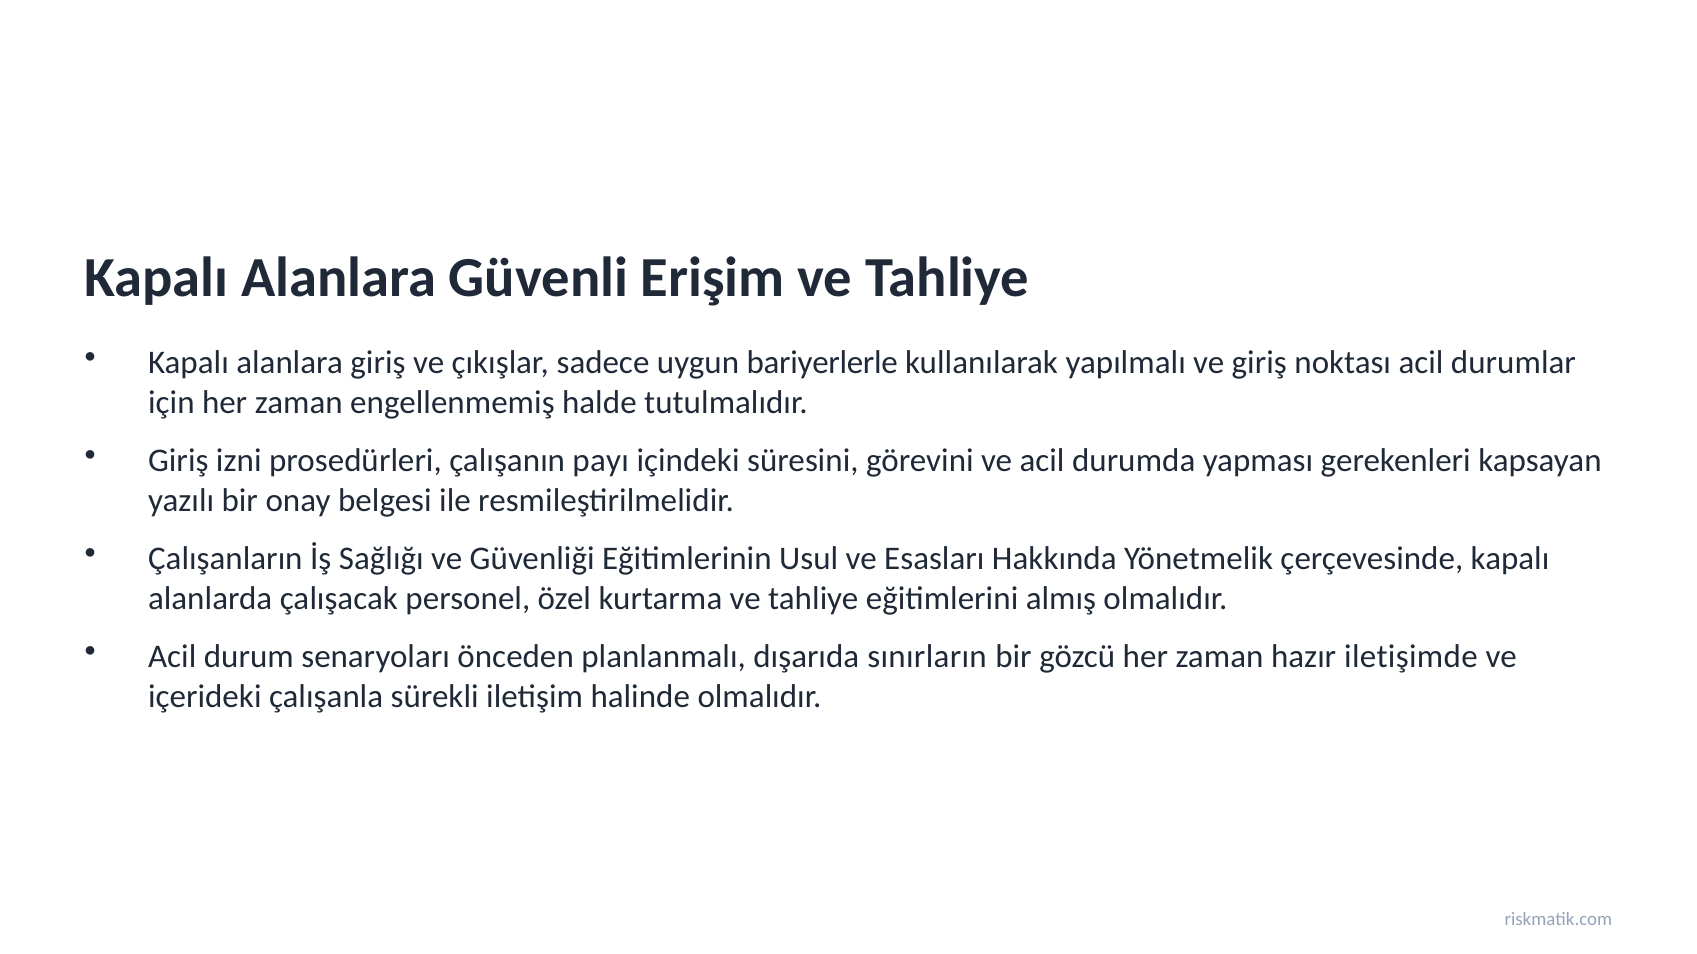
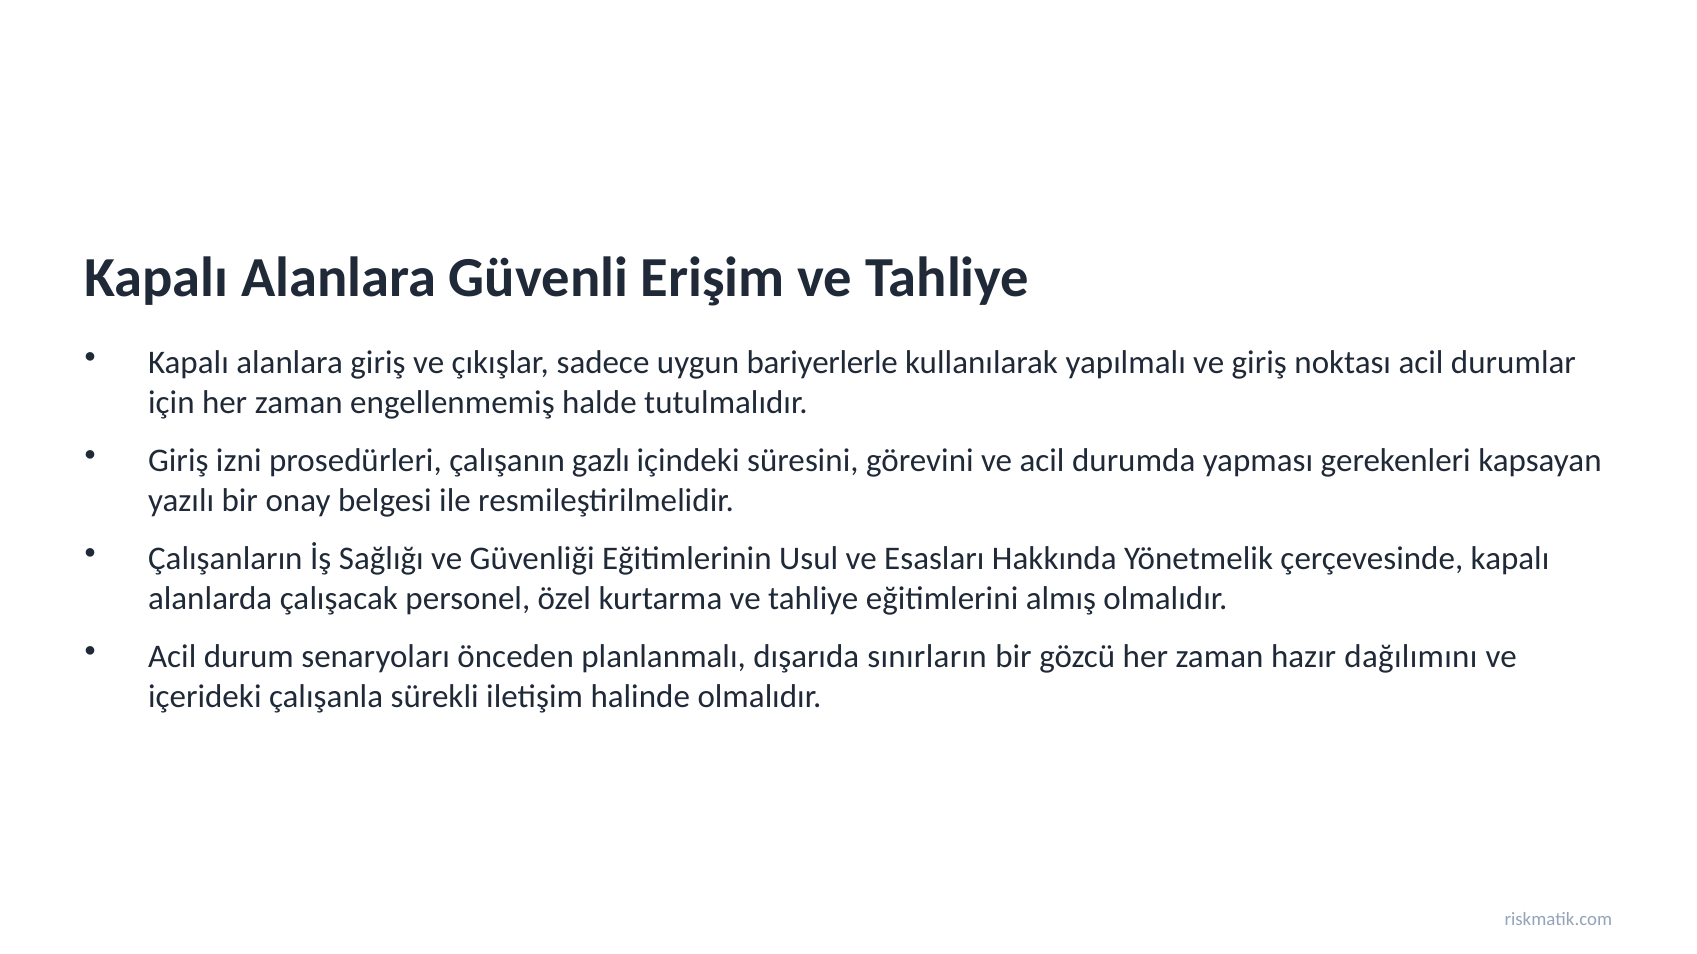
payı: payı -> gazlı
iletişimde: iletişimde -> dağılımını
